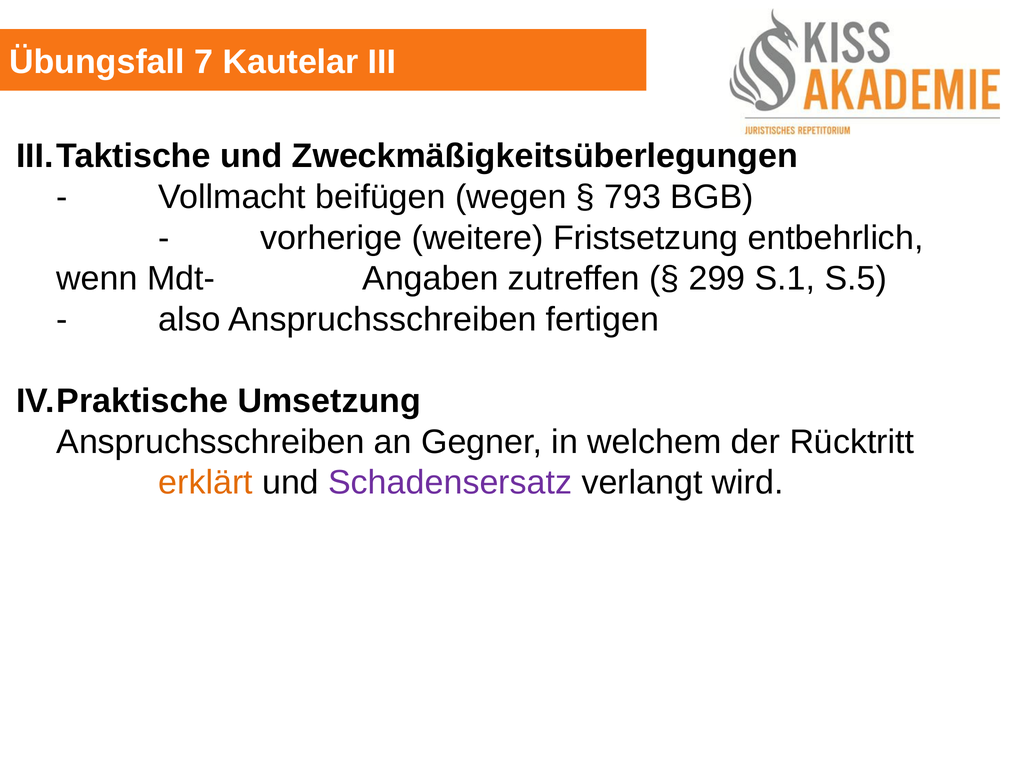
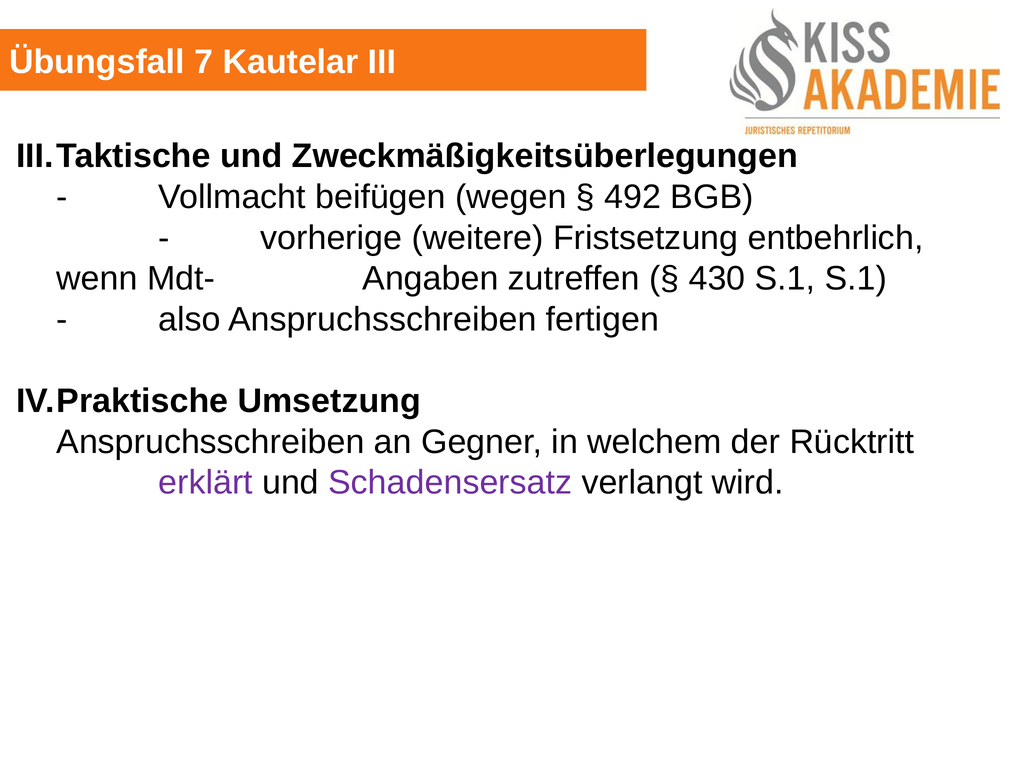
793: 793 -> 492
299: 299 -> 430
S.1 S.5: S.5 -> S.1
erklärt colour: orange -> purple
